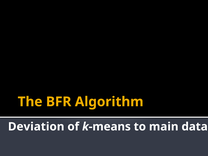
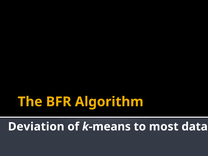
main: main -> most
